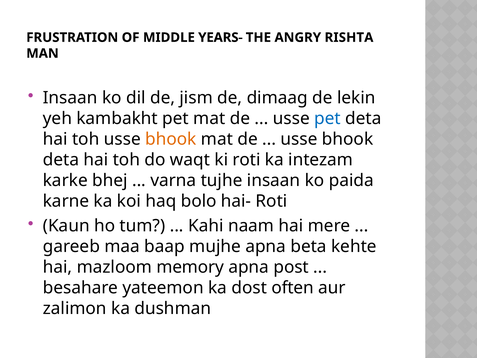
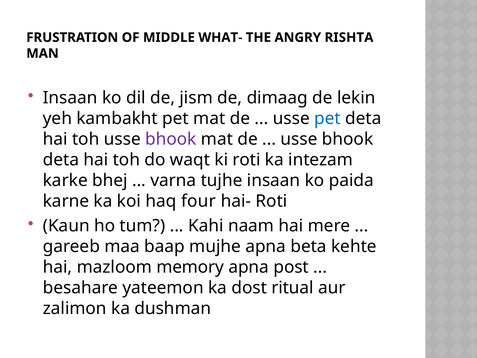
YEARS-: YEARS- -> WHAT-
bhook at (171, 139) colour: orange -> purple
bolo: bolo -> four
often: often -> ritual
